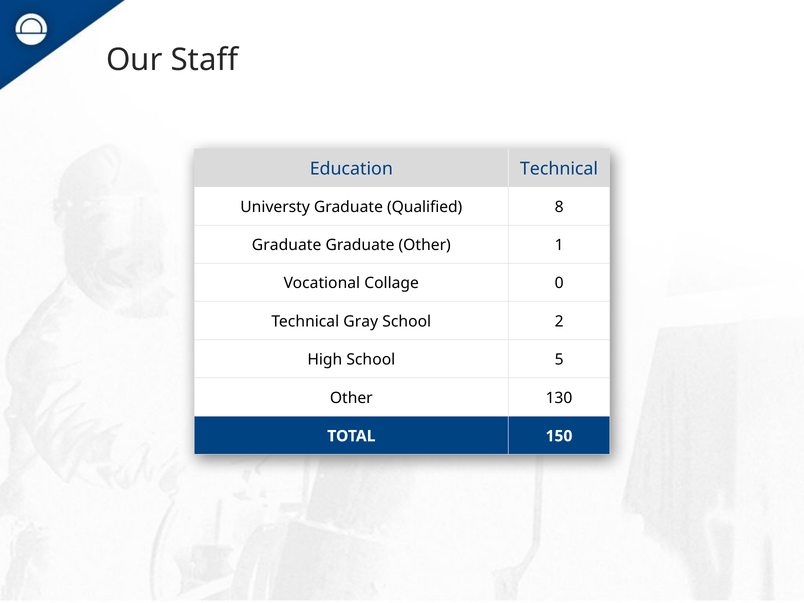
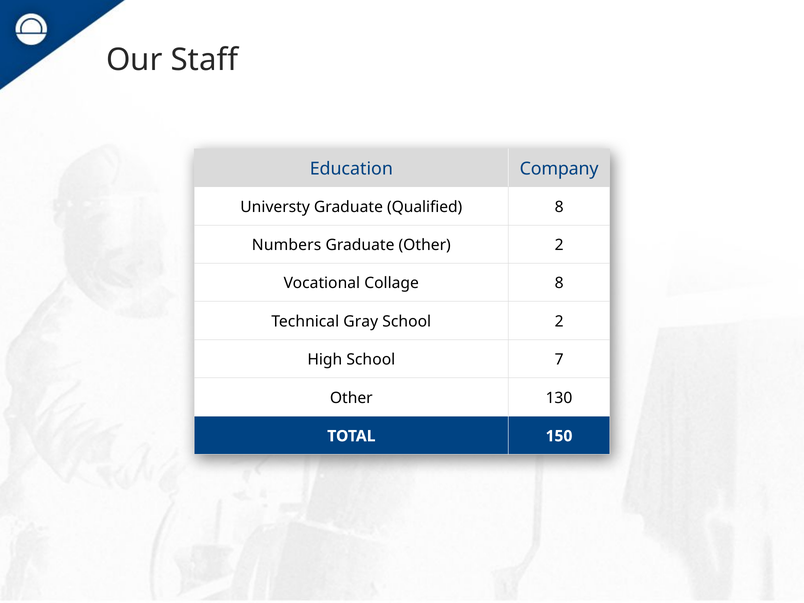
Education Technical: Technical -> Company
Graduate at (287, 245): Graduate -> Numbers
Other 1: 1 -> 2
Collage 0: 0 -> 8
5: 5 -> 7
